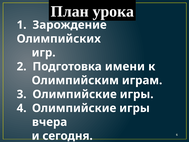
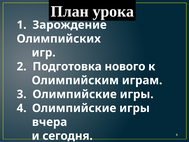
имени: имени -> нового
